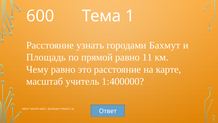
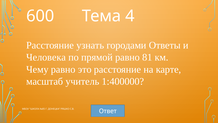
1: 1 -> 4
Бахмут: Бахмут -> Ответы
Площадь: Площадь -> Человека
11: 11 -> 81
